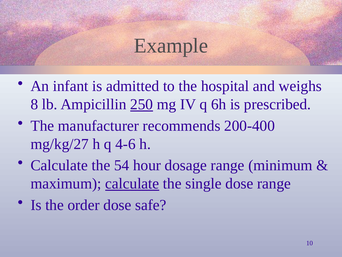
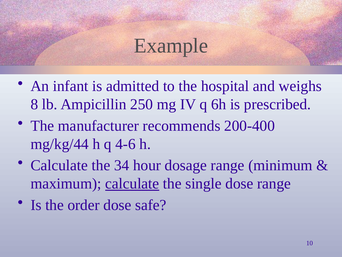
250 underline: present -> none
mg/kg/27: mg/kg/27 -> mg/kg/44
54: 54 -> 34
